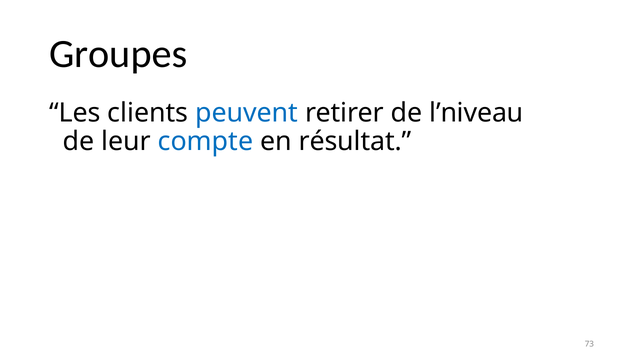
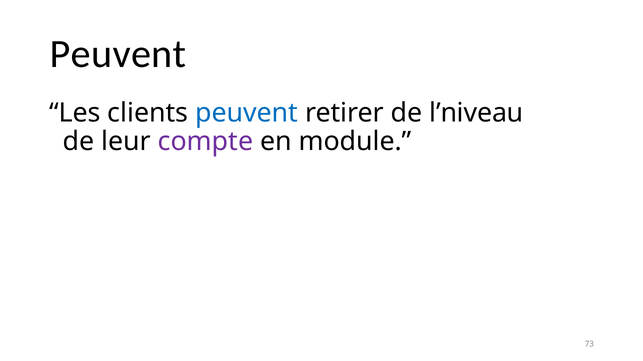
Groupes at (118, 54): Groupes -> Peuvent
compte colour: blue -> purple
résultat: résultat -> module
